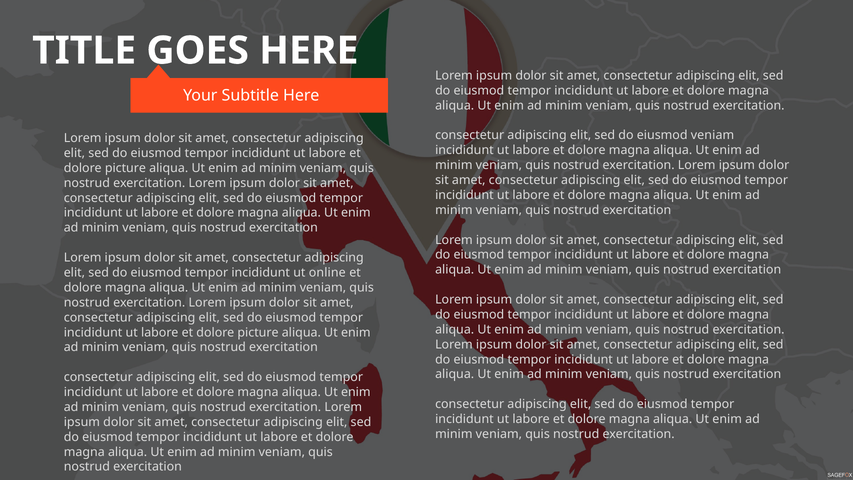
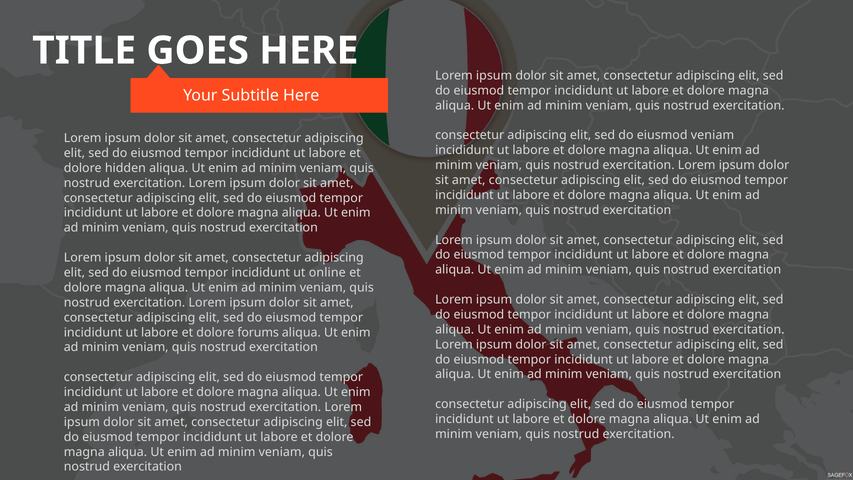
picture at (125, 168): picture -> hidden
picture at (258, 332): picture -> forums
